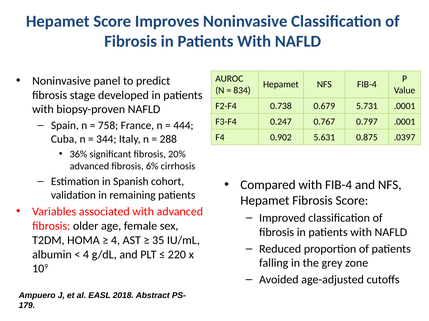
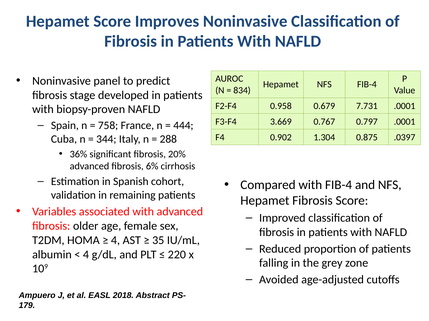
0.738: 0.738 -> 0.958
5.731: 5.731 -> 7.731
0.247: 0.247 -> 3.669
5.631: 5.631 -> 1.304
